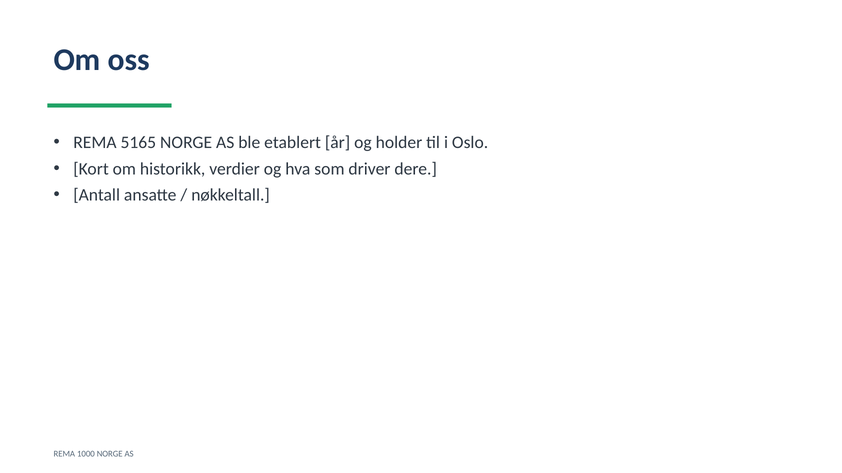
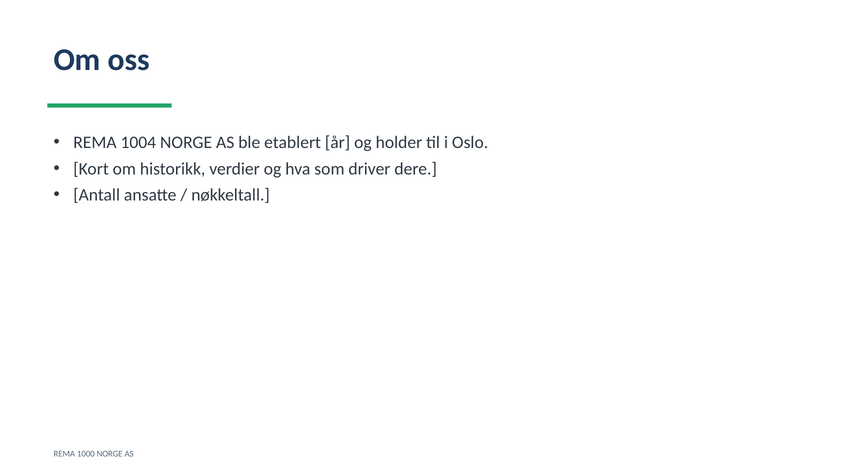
5165: 5165 -> 1004
